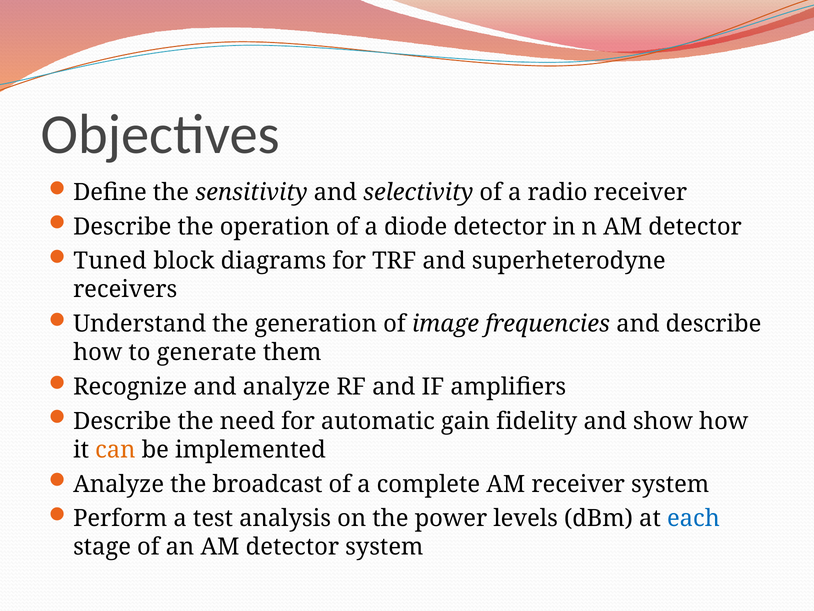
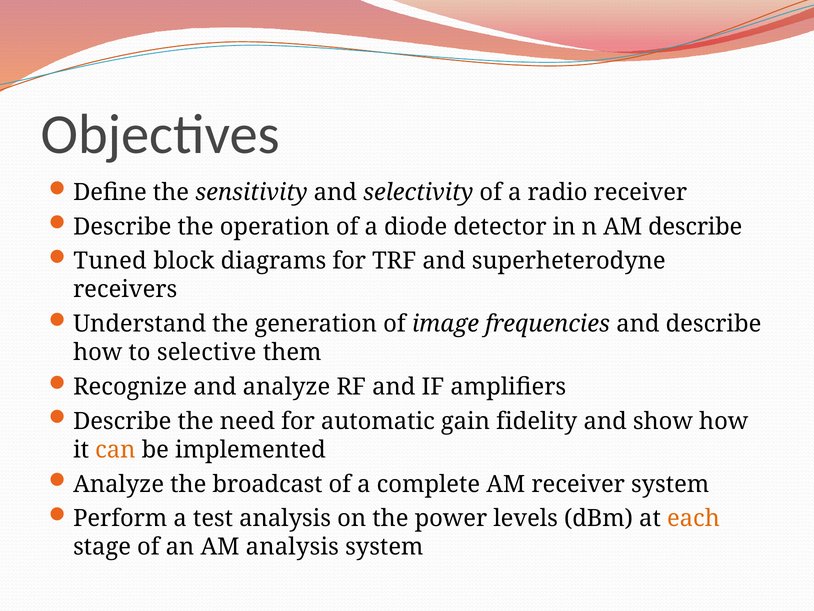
n AM detector: detector -> describe
generate: generate -> selective
each colour: blue -> orange
an AM detector: detector -> analysis
